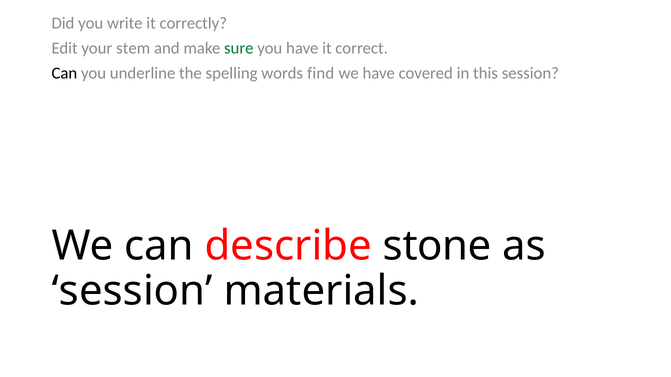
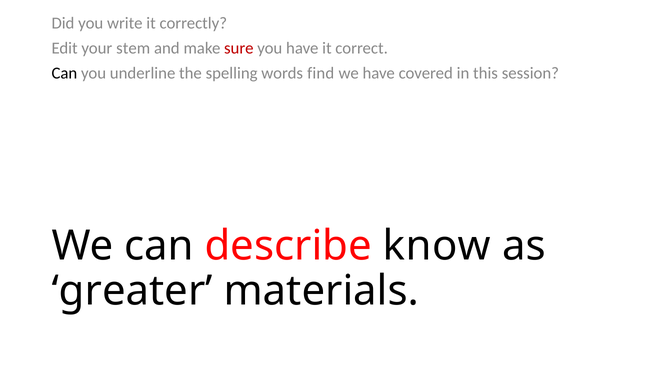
sure colour: green -> red
stone: stone -> know
session at (132, 291): session -> greater
